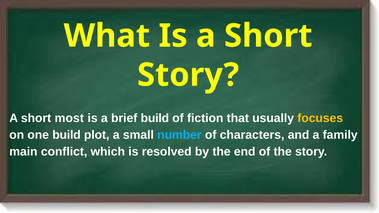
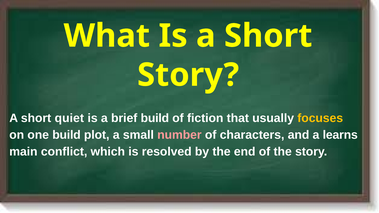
most: most -> quiet
number colour: light blue -> pink
family: family -> learns
